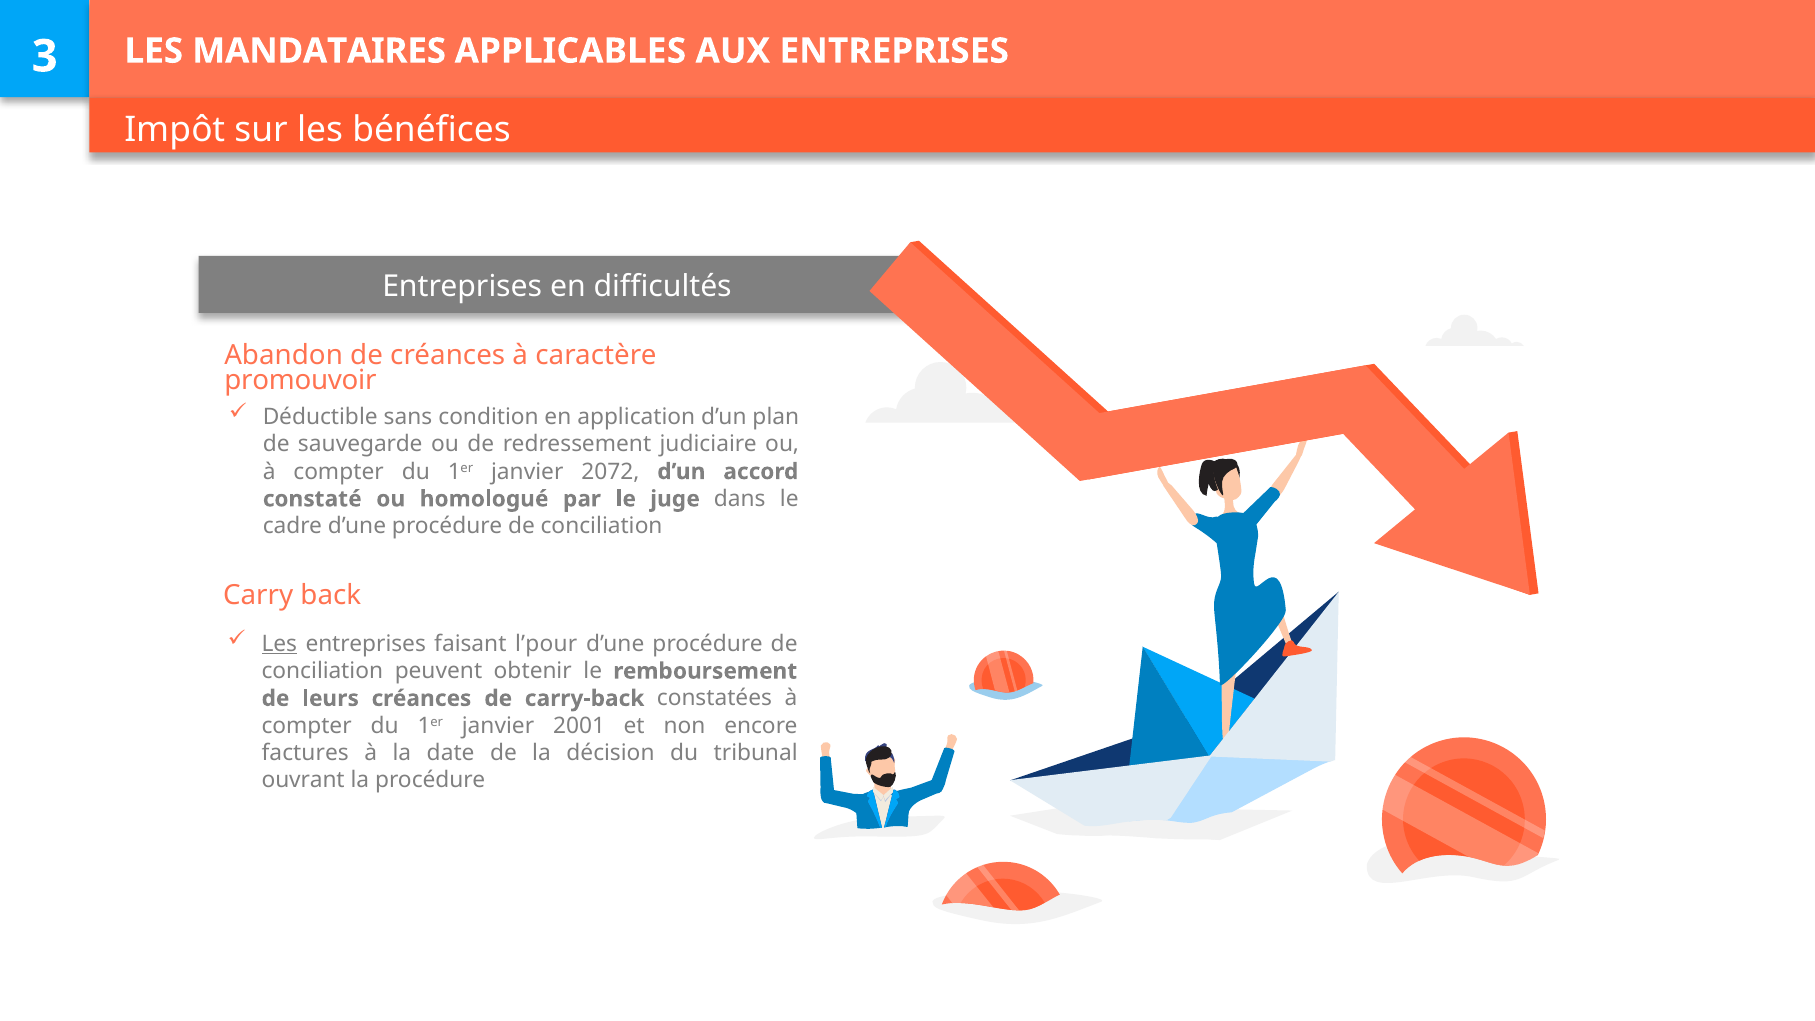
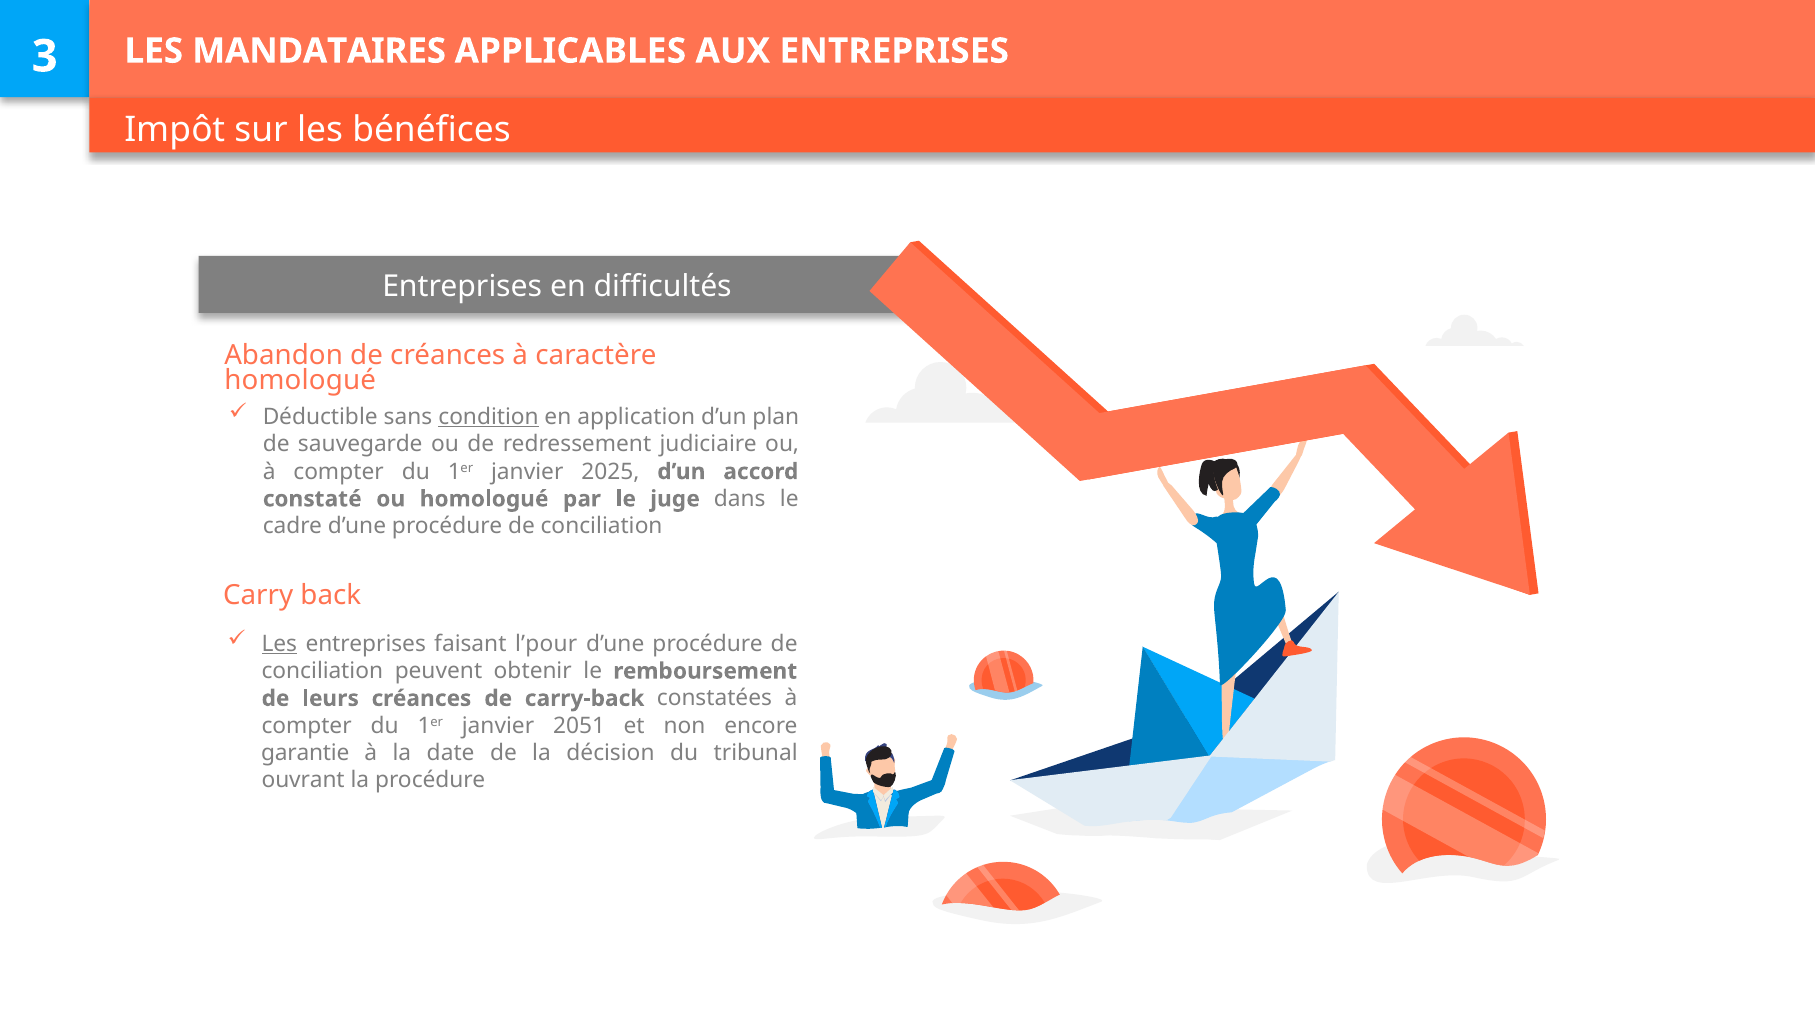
promouvoir at (300, 381): promouvoir -> homologué
condition underline: none -> present
2072: 2072 -> 2025
2001: 2001 -> 2051
factures: factures -> garantie
